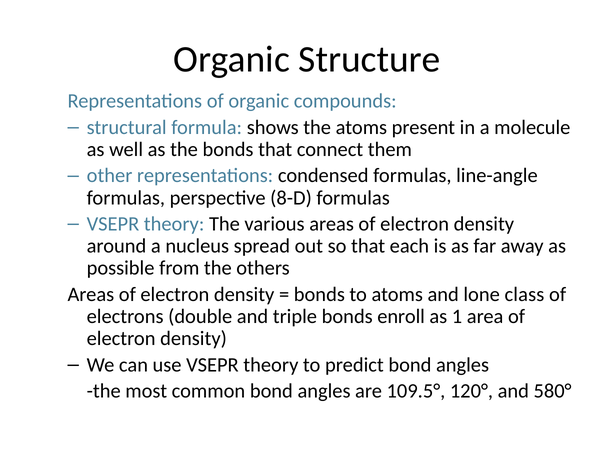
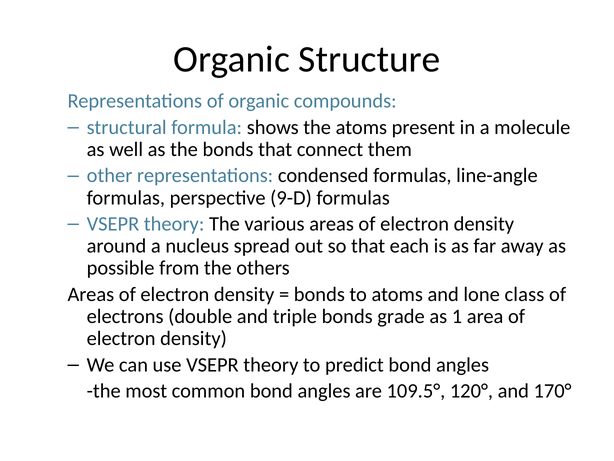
8-D: 8-D -> 9-D
enroll: enroll -> grade
580°: 580° -> 170°
